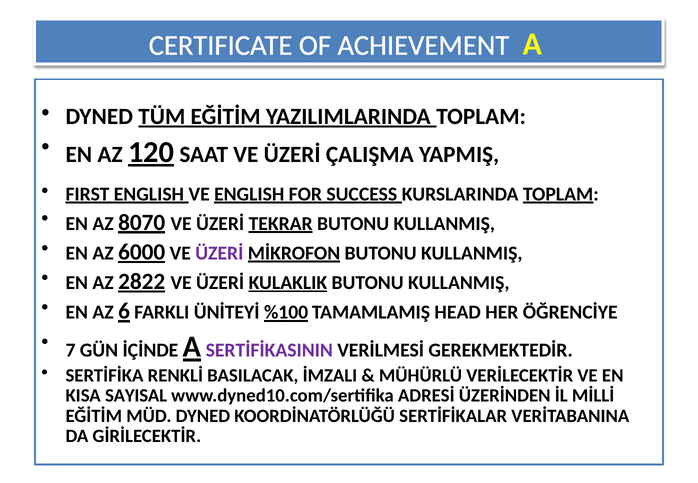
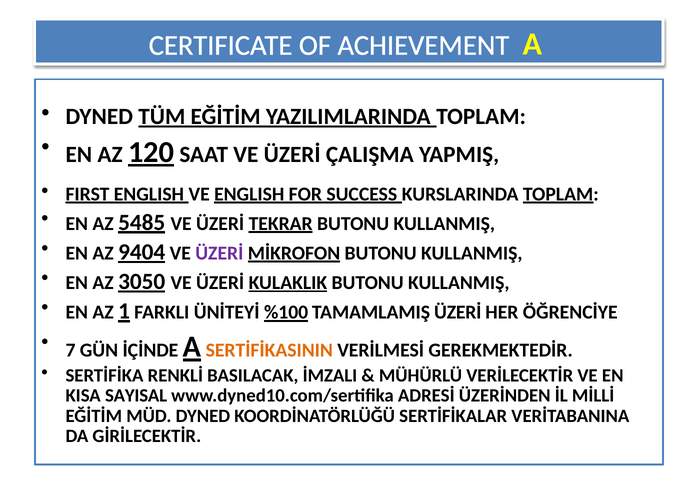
8070: 8070 -> 5485
6000: 6000 -> 9404
2822: 2822 -> 3050
6: 6 -> 1
TAMAMLAMIŞ HEAD: HEAD -> ÜZERİ
SERTİFİKASININ colour: purple -> orange
